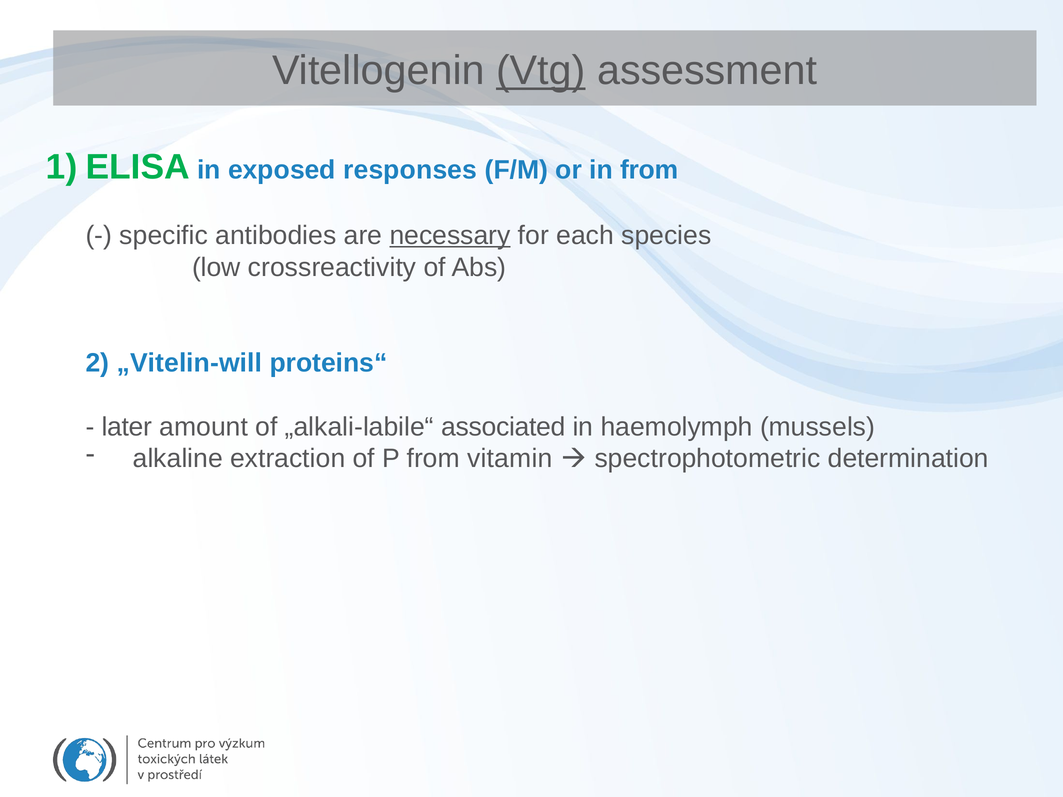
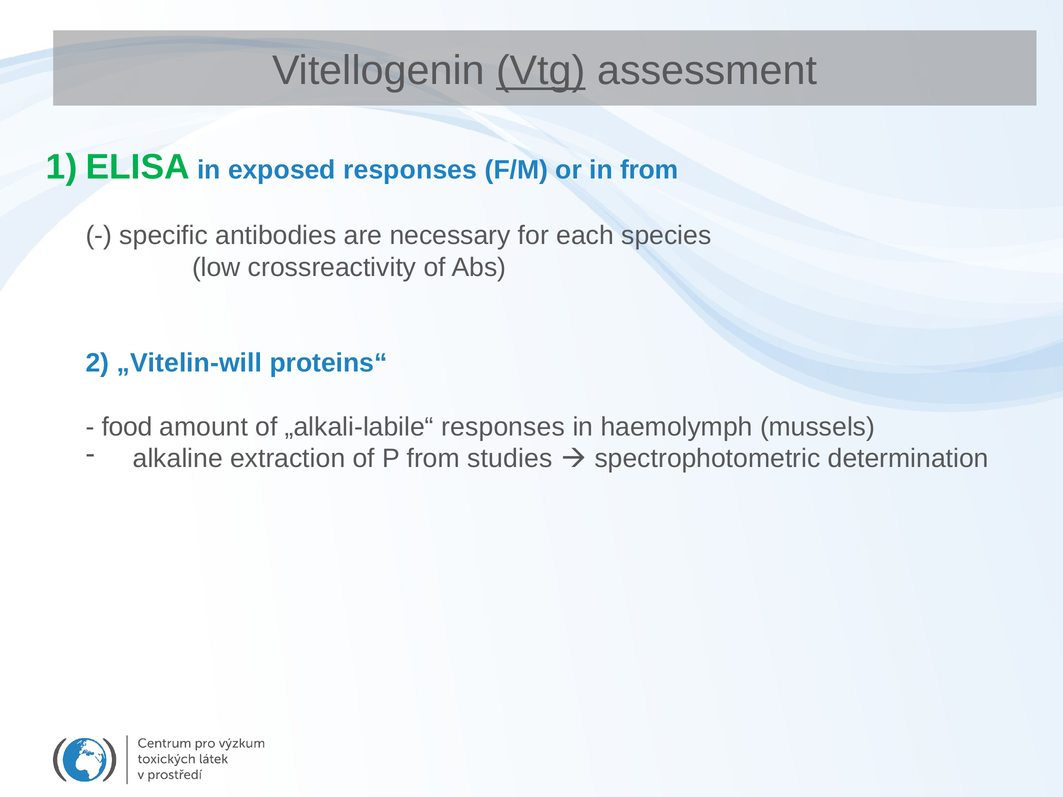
necessary underline: present -> none
later: later -> food
„alkali-labile“ associated: associated -> responses
vitamin: vitamin -> studies
